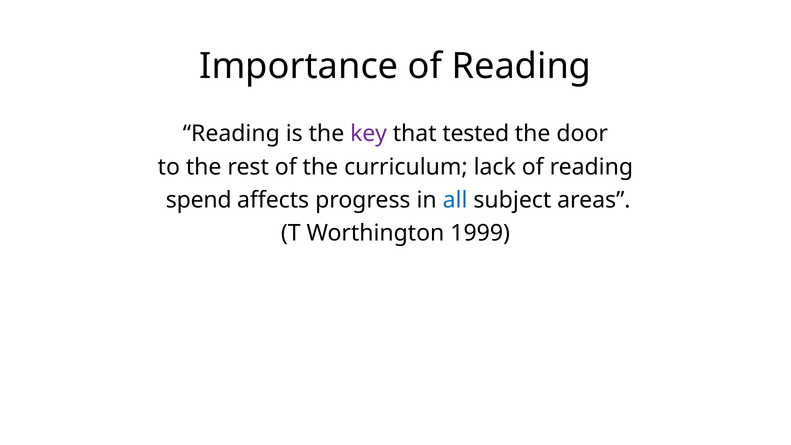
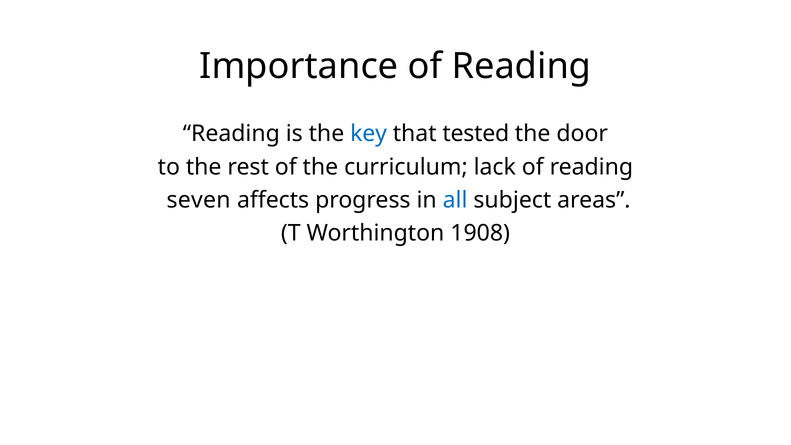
key colour: purple -> blue
spend: spend -> seven
1999: 1999 -> 1908
